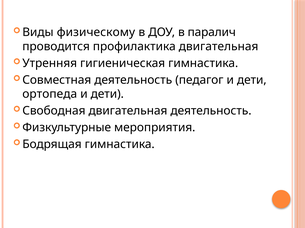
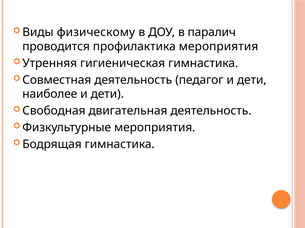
профилактика двигательная: двигательная -> мероприятия
ортопеда: ортопеда -> наиболее
